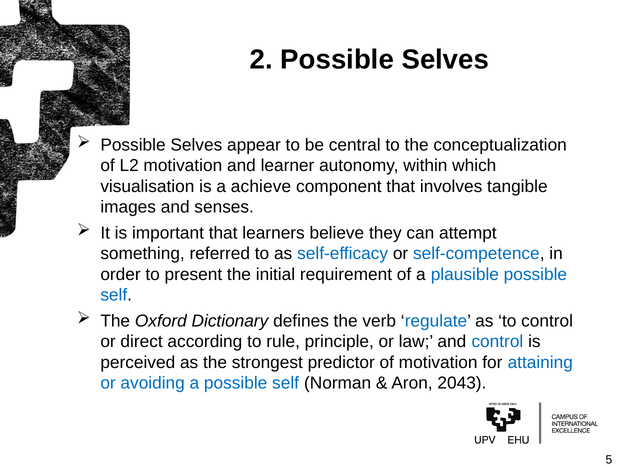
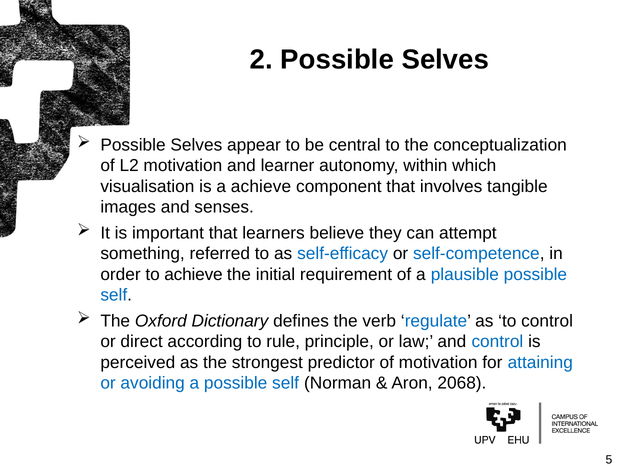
to present: present -> achieve
2043: 2043 -> 2068
